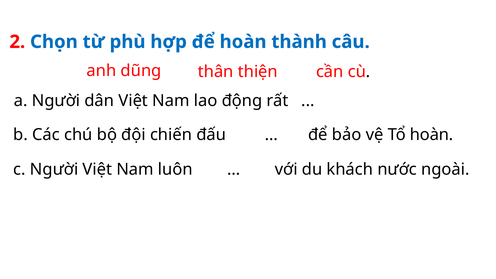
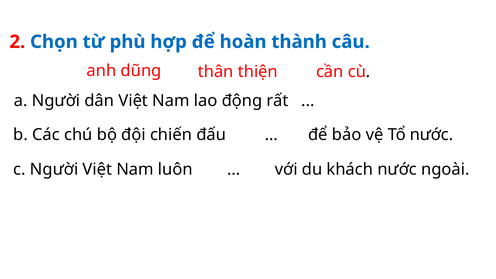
Tổ hoàn: hoàn -> nước
